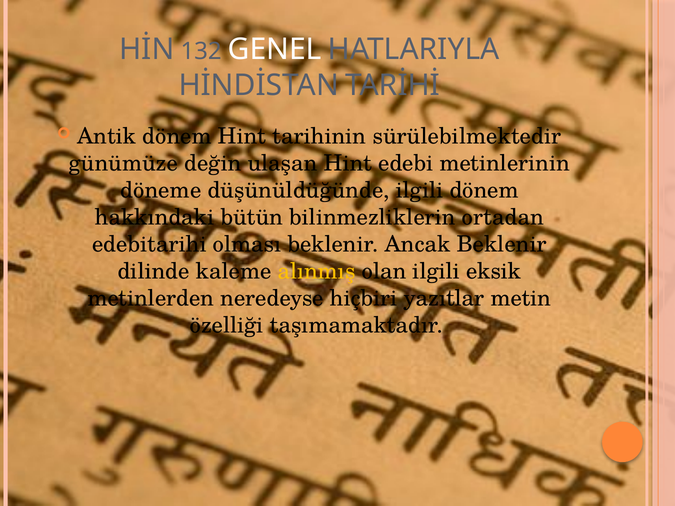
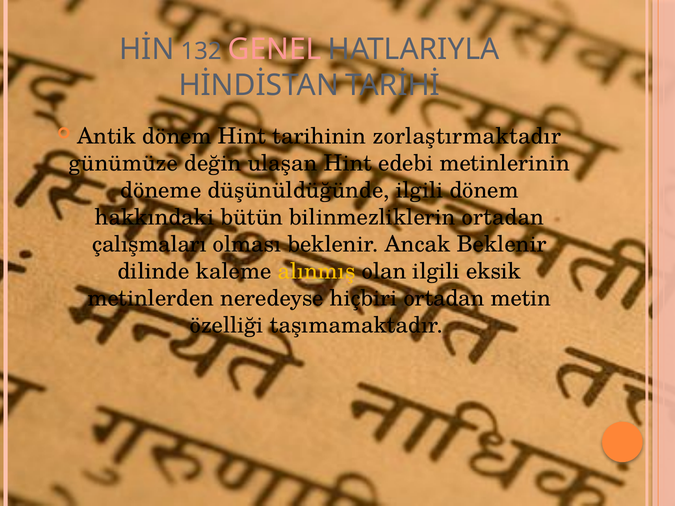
GENEL colour: white -> pink
sürülebilmektedir: sürülebilmektedir -> zorlaştırmaktadır
edebitarihi: edebitarihi -> çalışmaları
hiçbiri yazıtlar: yazıtlar -> ortadan
